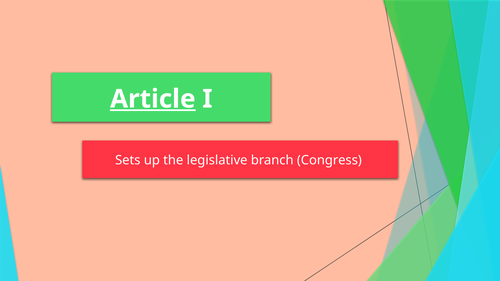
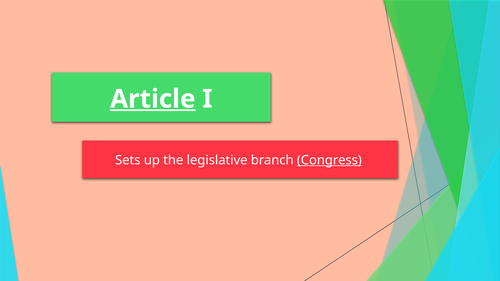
Congress underline: none -> present
